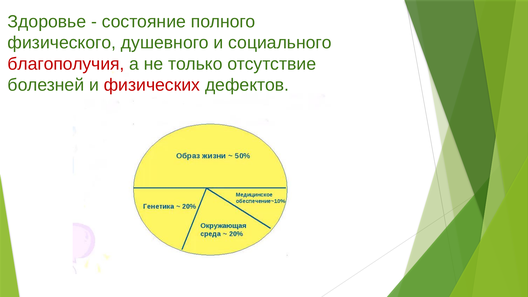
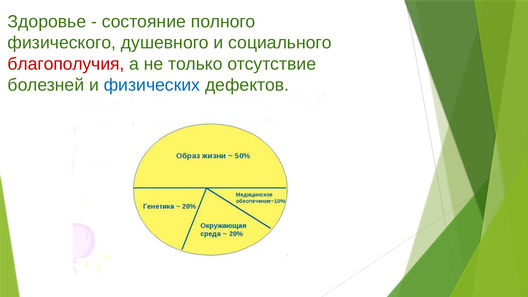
физических colour: red -> blue
